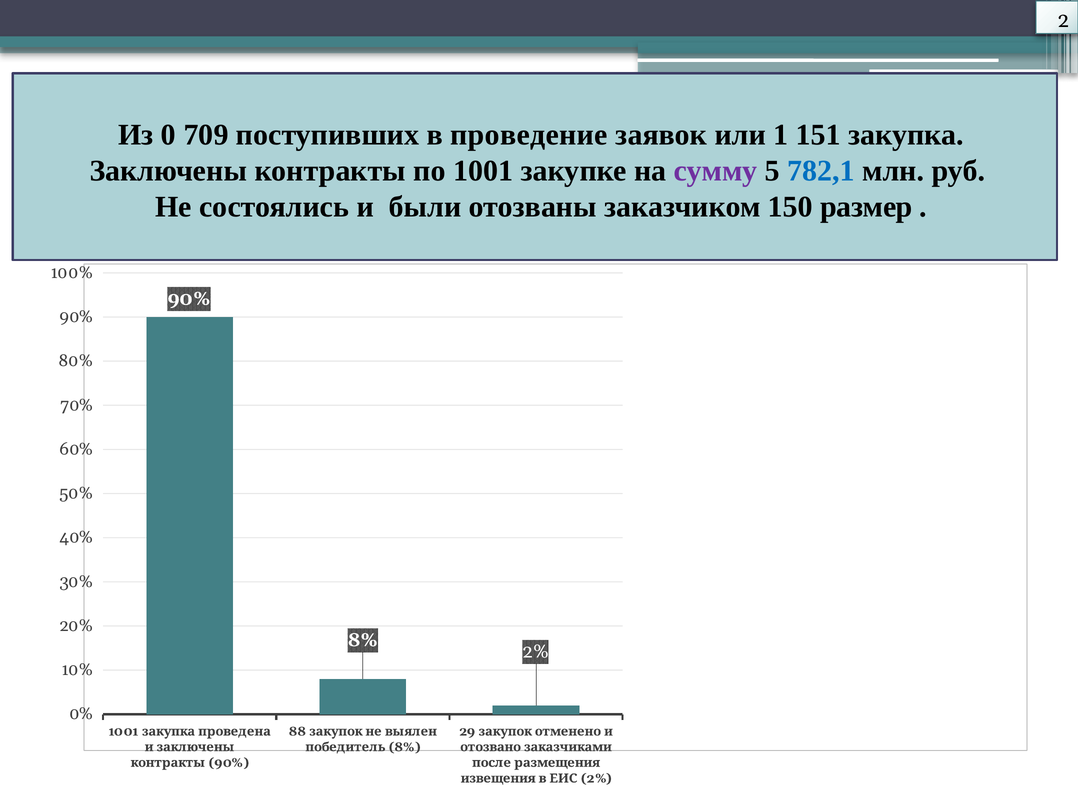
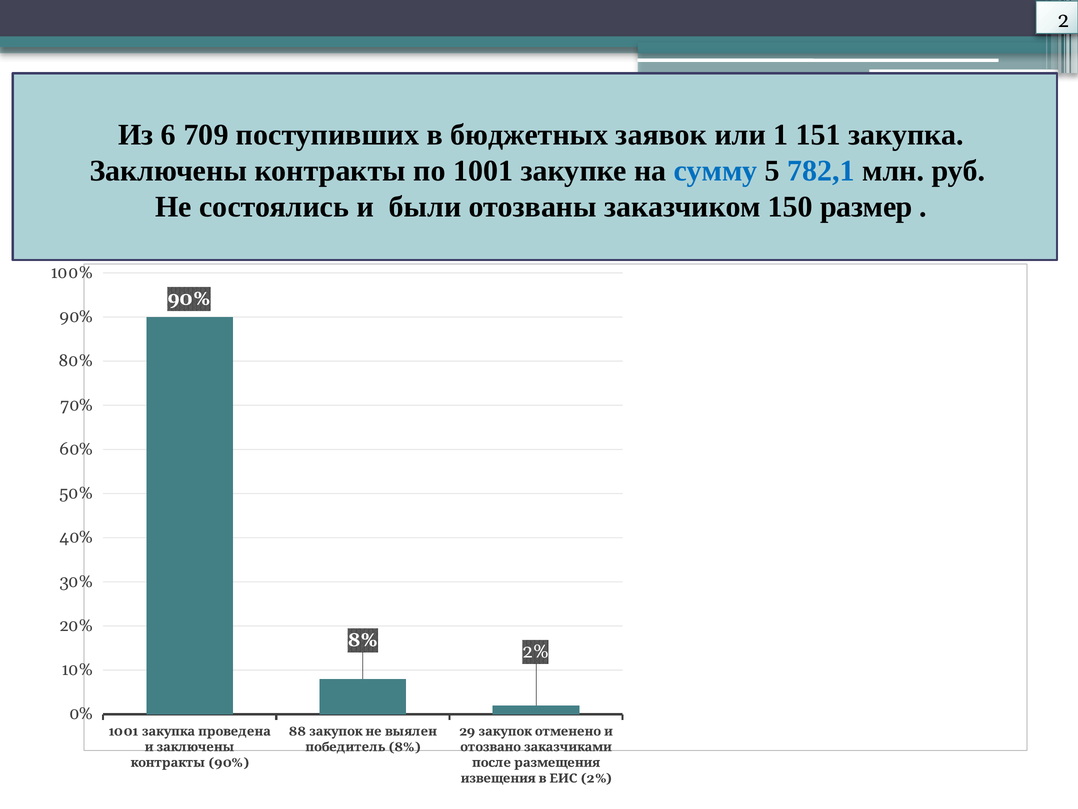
0: 0 -> 6
проведение: проведение -> бюджетных
сумму colour: purple -> blue
